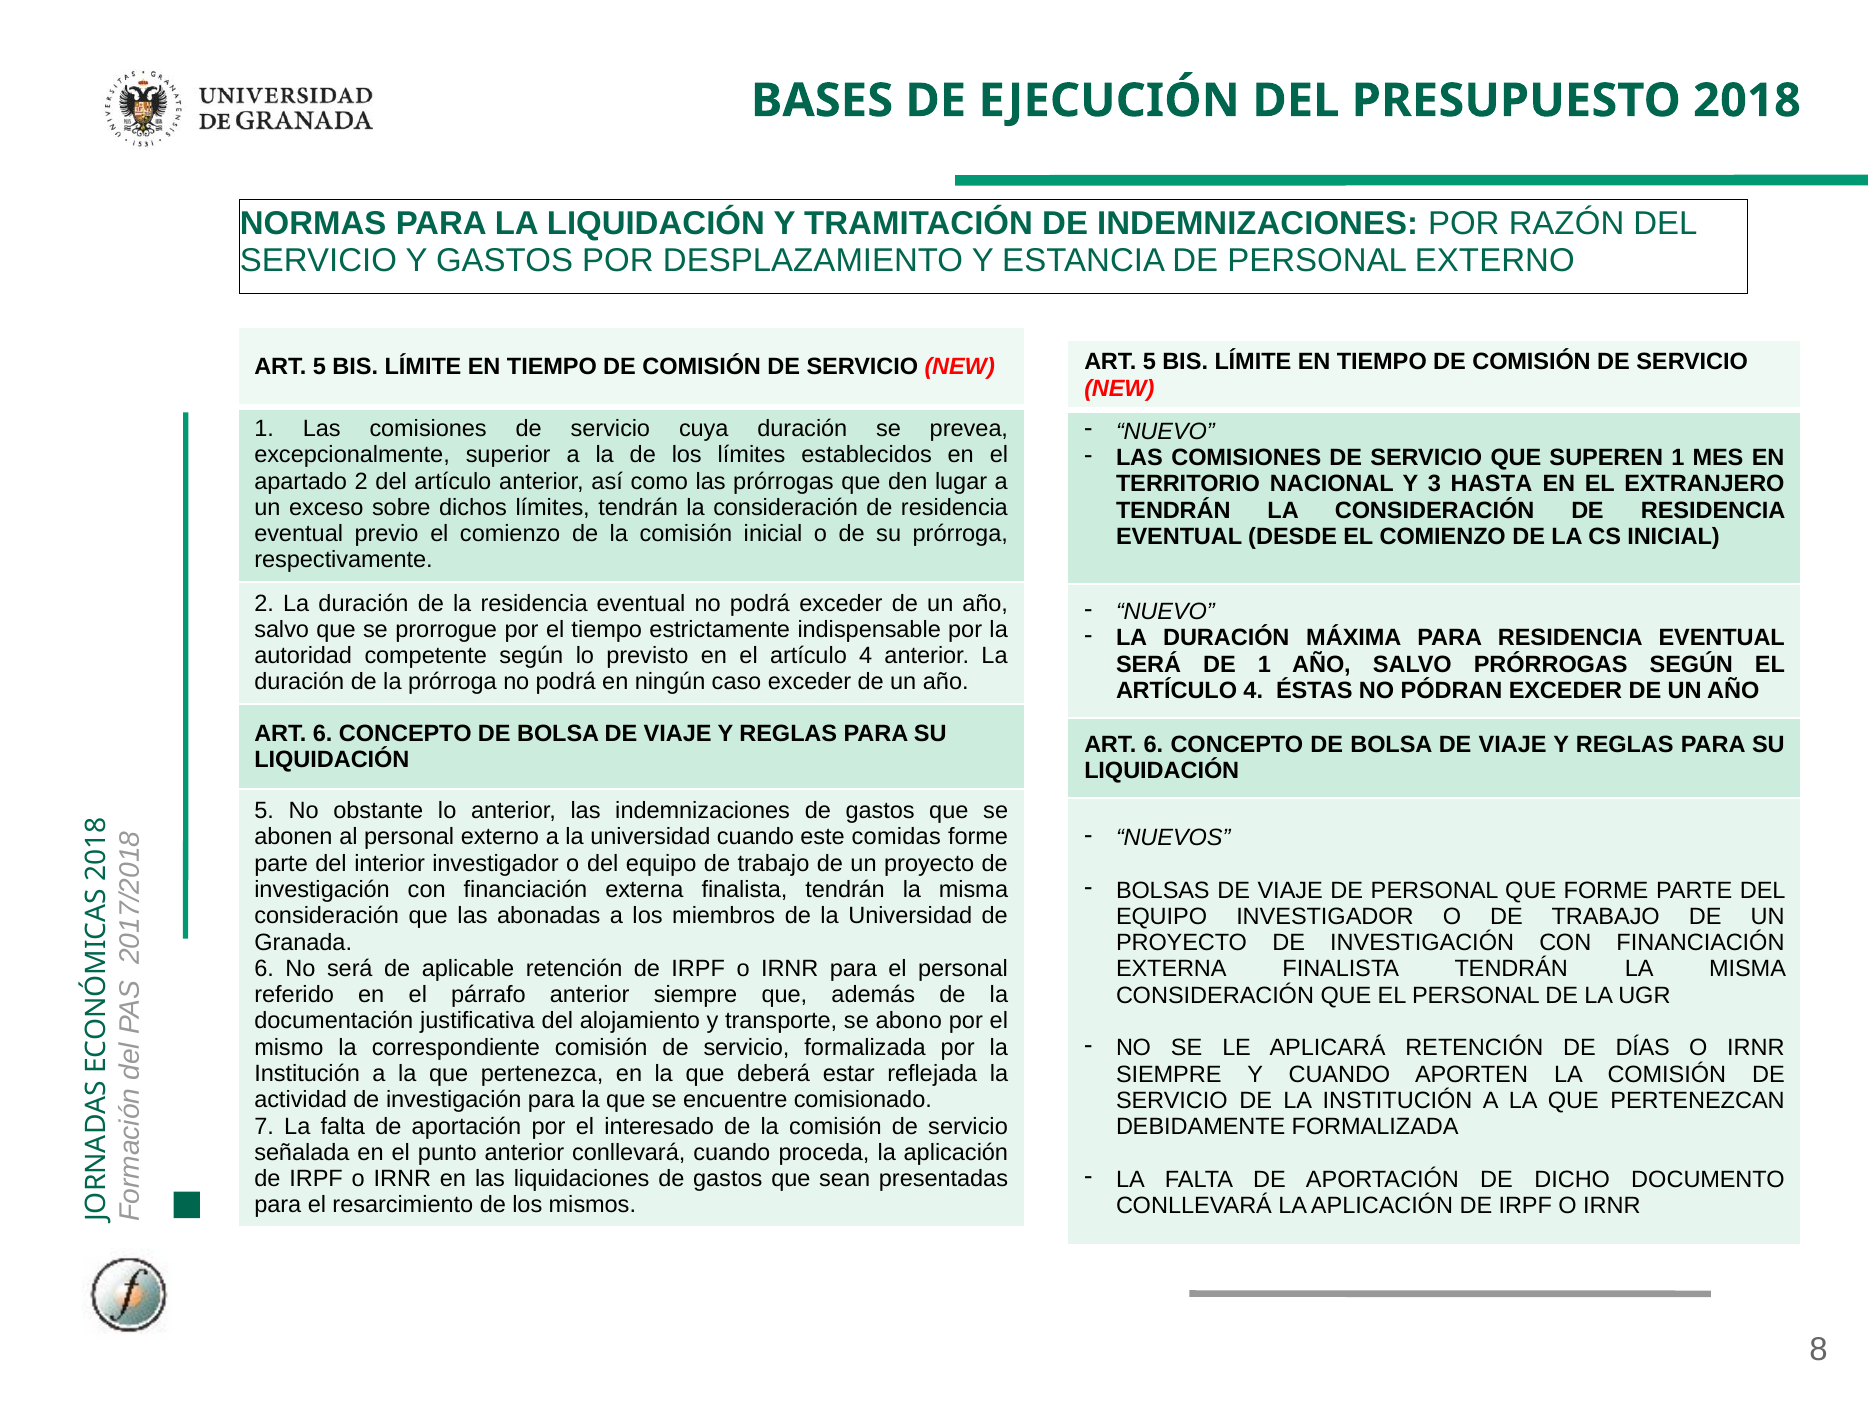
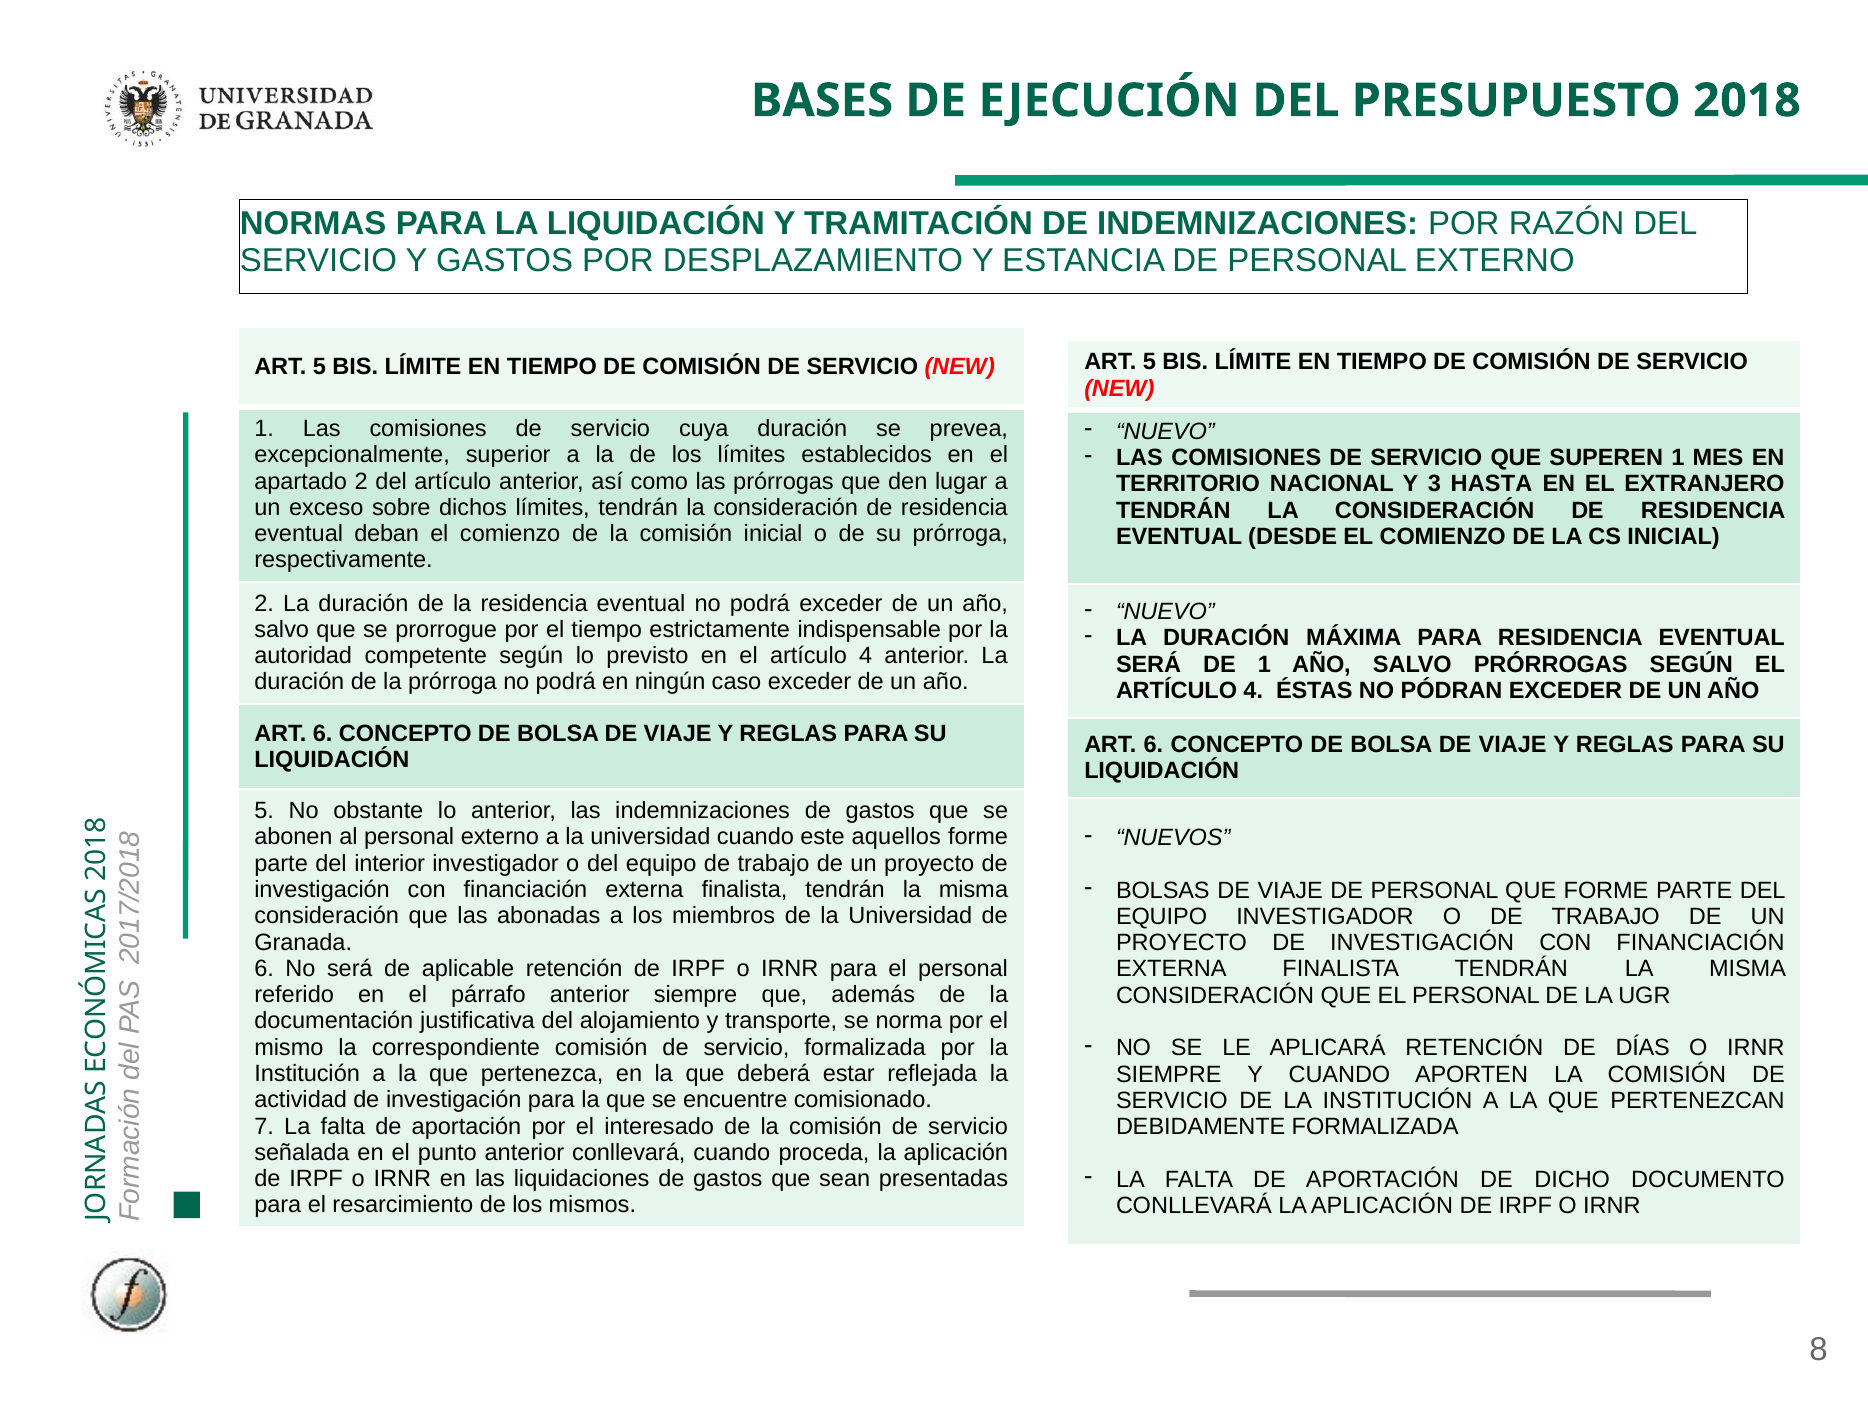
previo: previo -> deban
comidas: comidas -> aquellos
abono: abono -> norma
